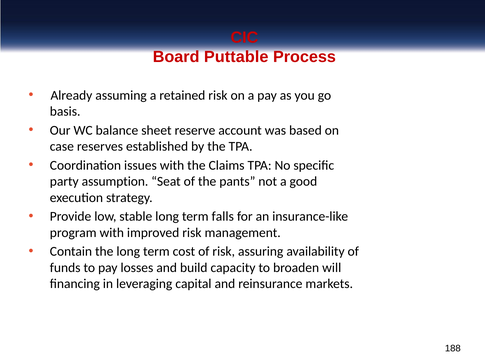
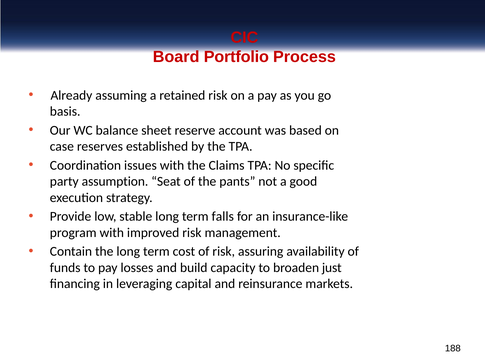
Puttable: Puttable -> Portfolio
will: will -> just
